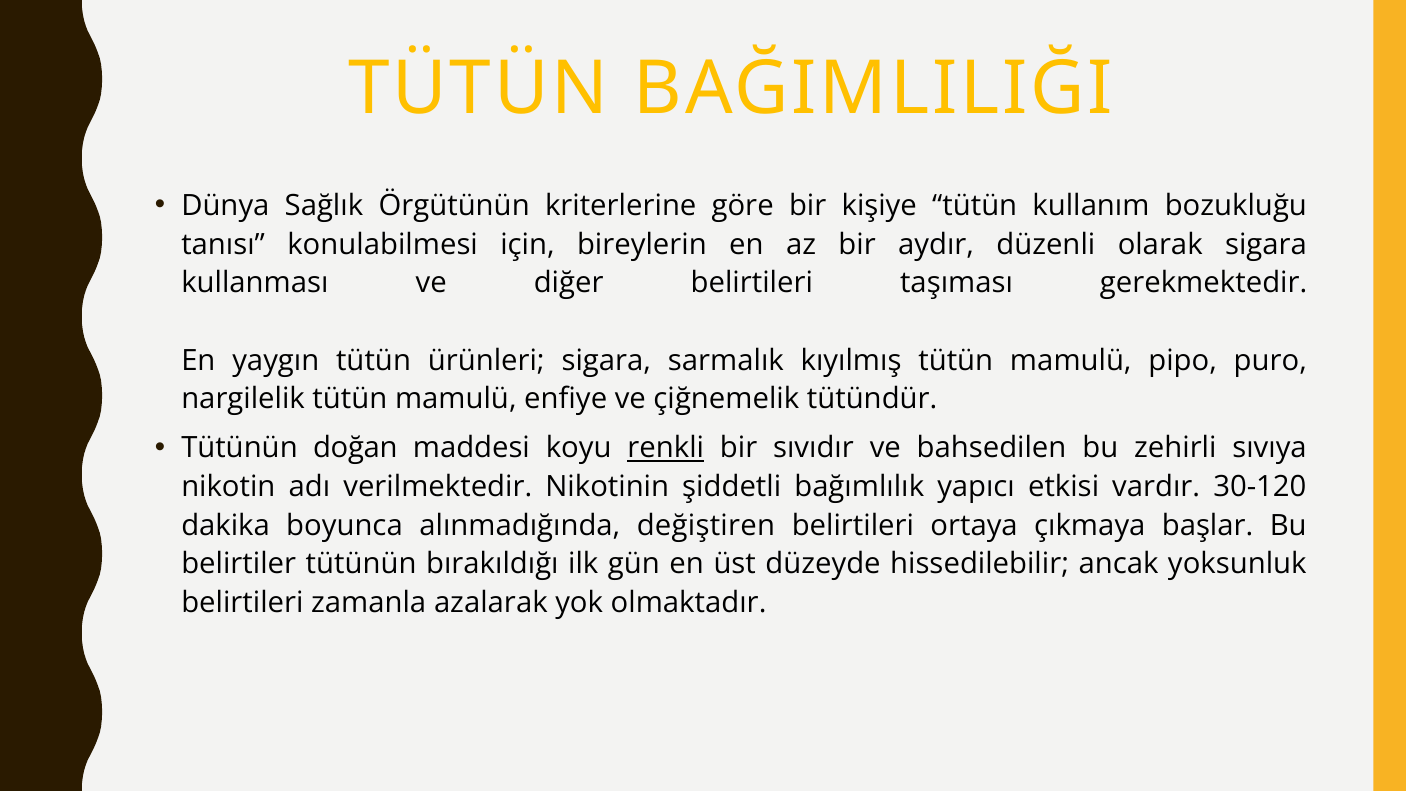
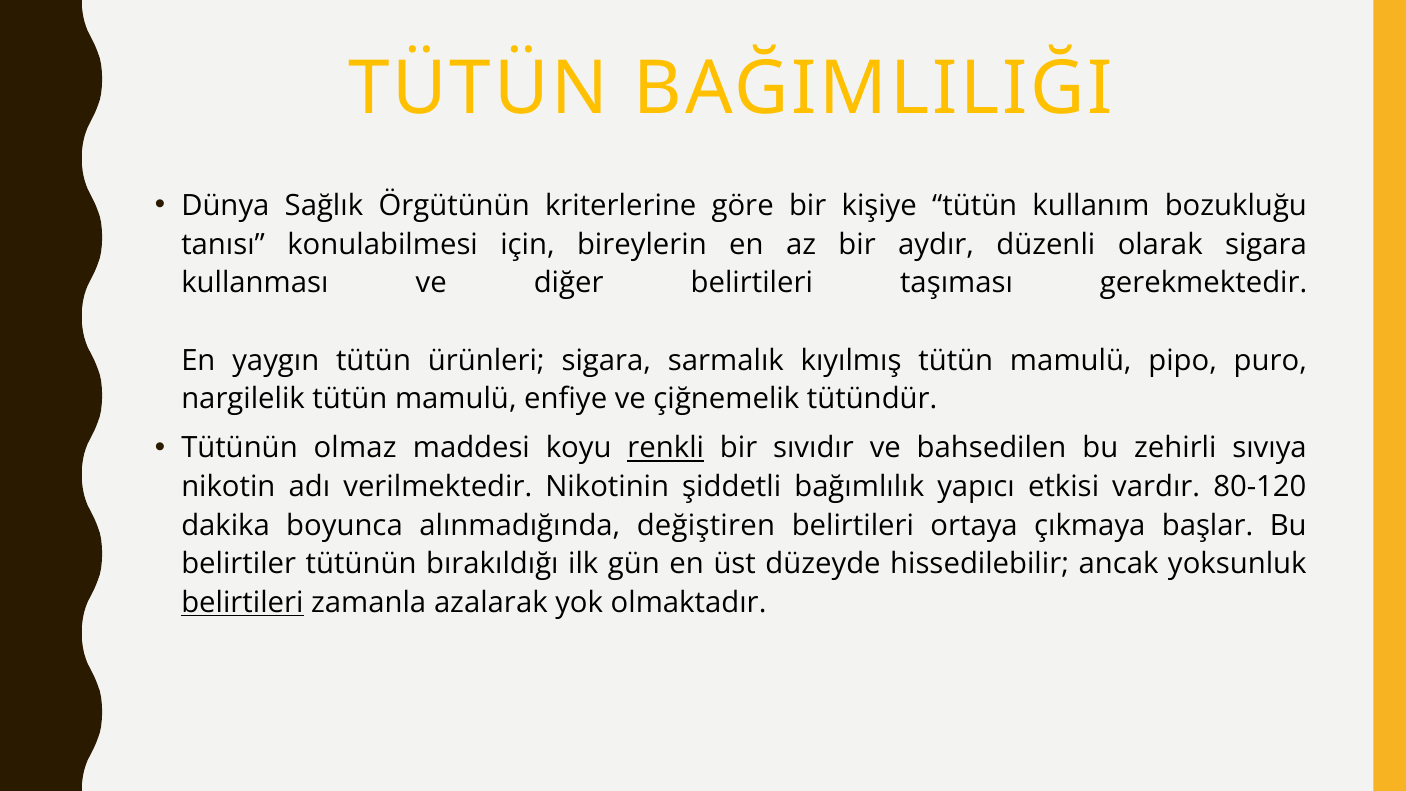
doğan: doğan -> olmaz
30-120: 30-120 -> 80-120
belirtileri at (242, 603) underline: none -> present
